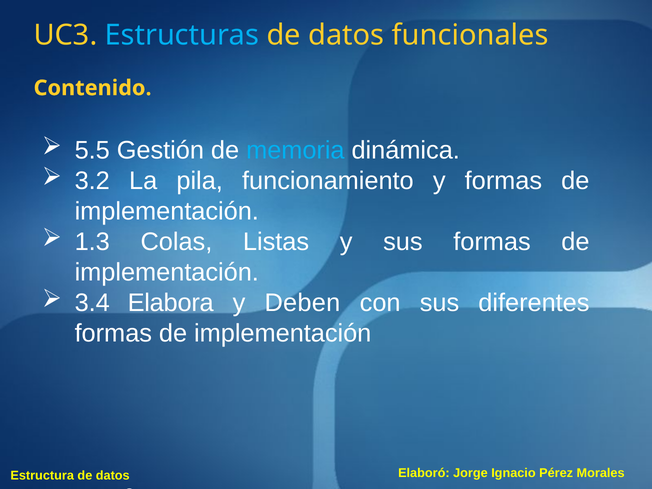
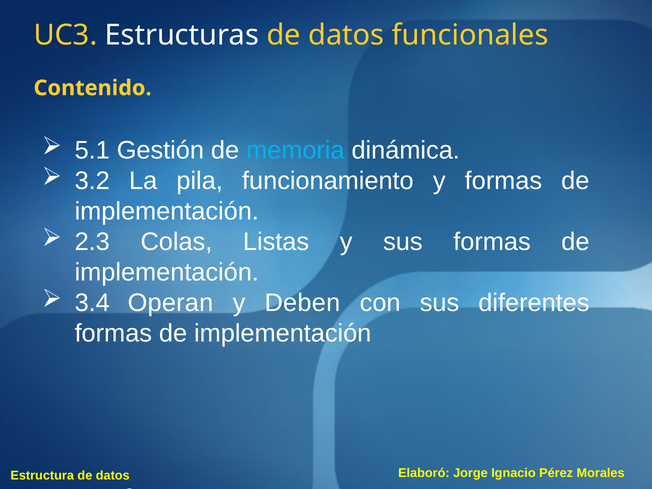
Estructuras colour: light blue -> white
5.5: 5.5 -> 5.1
1.3: 1.3 -> 2.3
Elabora: Elabora -> Operan
